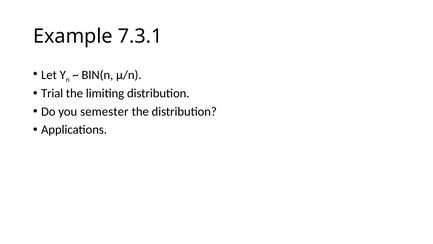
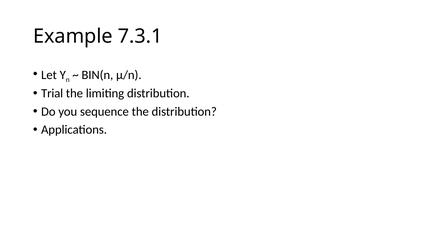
semester: semester -> sequence
